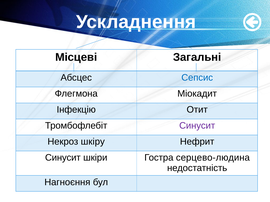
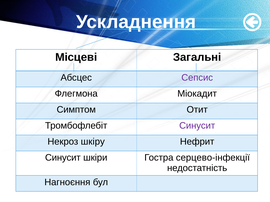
Сепсис colour: blue -> purple
Інфекцію: Інфекцію -> Симптом
серцево-людина: серцево-людина -> серцево-інфекції
